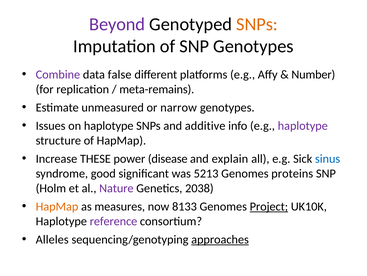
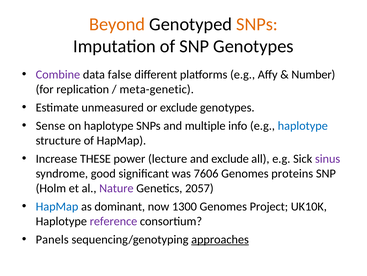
Beyond colour: purple -> orange
meta-remains: meta-remains -> meta-genetic
or narrow: narrow -> exclude
Issues: Issues -> Sense
additive: additive -> multiple
haplotype at (303, 125) colour: purple -> blue
disease: disease -> lecture
and explain: explain -> exclude
sinus colour: blue -> purple
5213: 5213 -> 7606
2038: 2038 -> 2057
HapMap at (57, 206) colour: orange -> blue
measures: measures -> dominant
8133: 8133 -> 1300
Project underline: present -> none
Alleles: Alleles -> Panels
